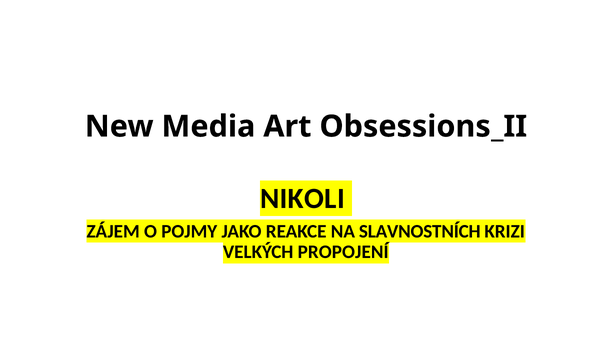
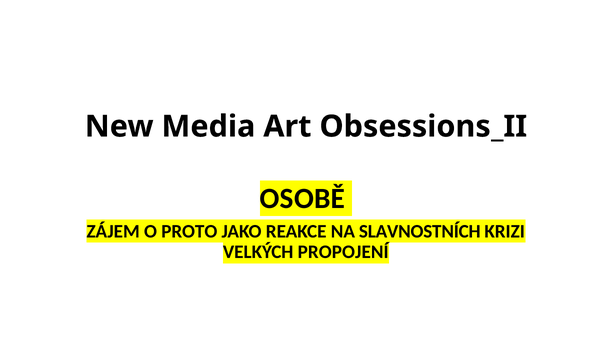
NIKOLI: NIKOLI -> OSOBĚ
POJMY: POJMY -> PROTO
